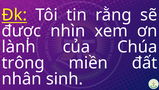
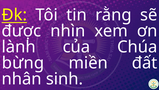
trông: trông -> bừng
